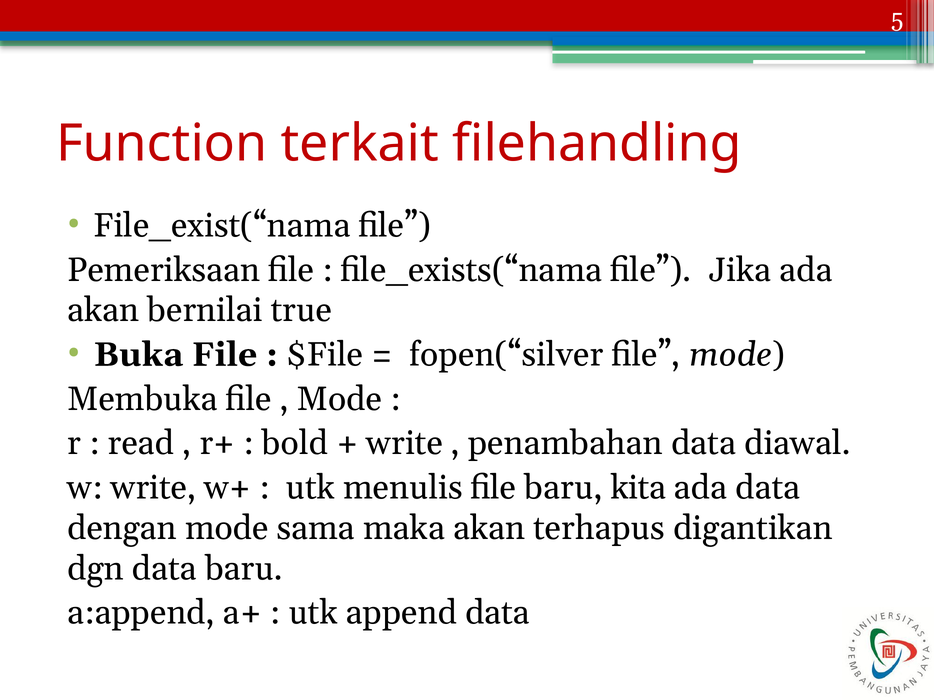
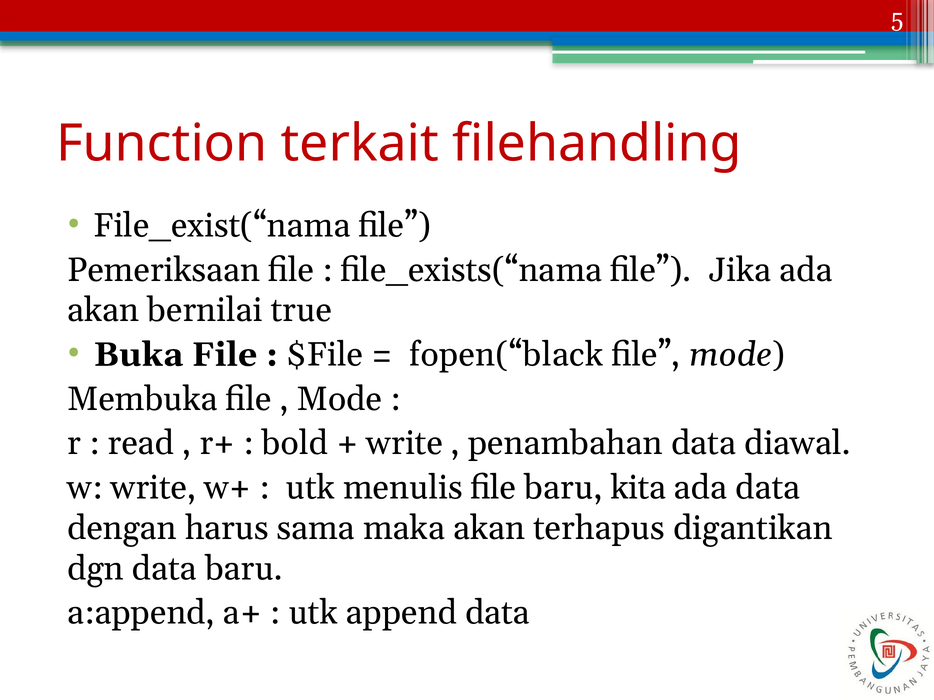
fopen(“silver: fopen(“silver -> fopen(“black
dengan mode: mode -> harus
